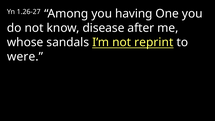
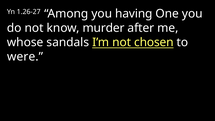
disease: disease -> murder
reprint: reprint -> chosen
